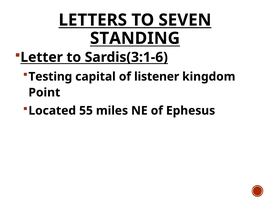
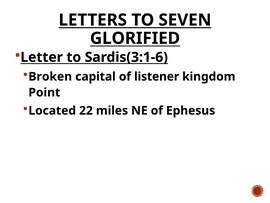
STANDING: STANDING -> GLORIFIED
Testing: Testing -> Broken
55: 55 -> 22
